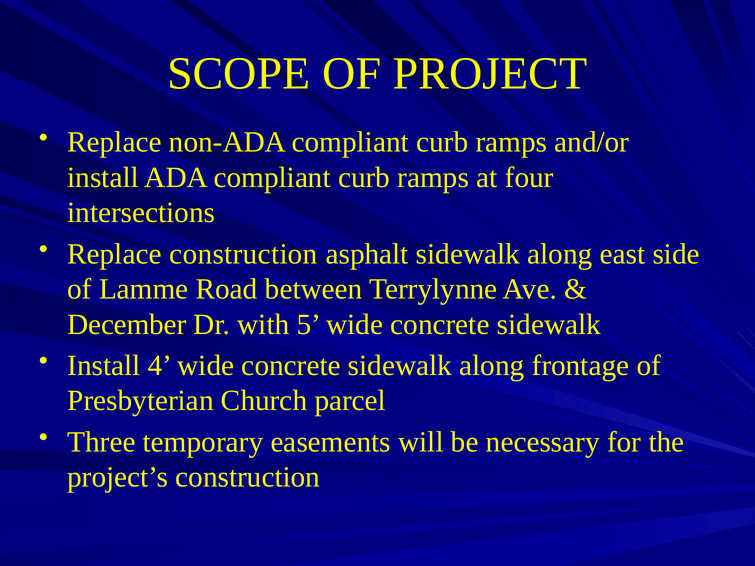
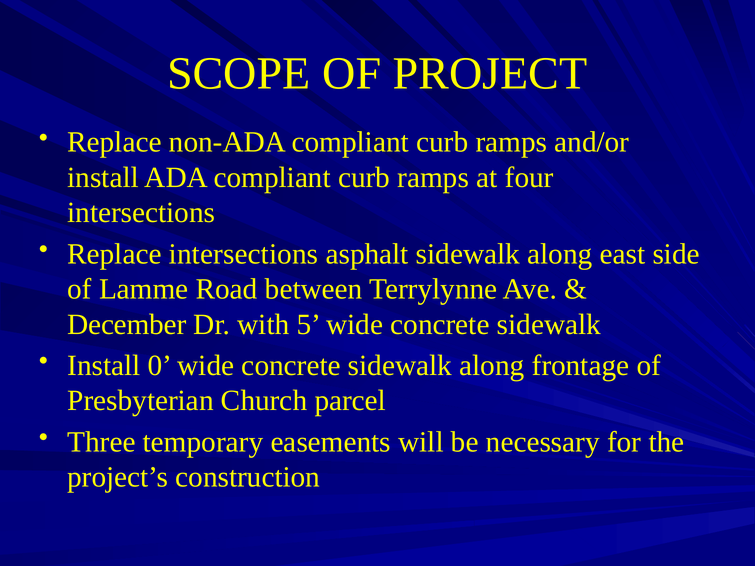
Replace construction: construction -> intersections
4: 4 -> 0
